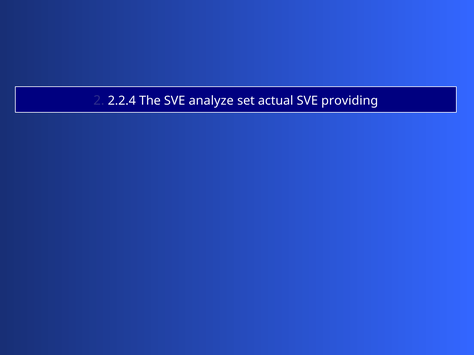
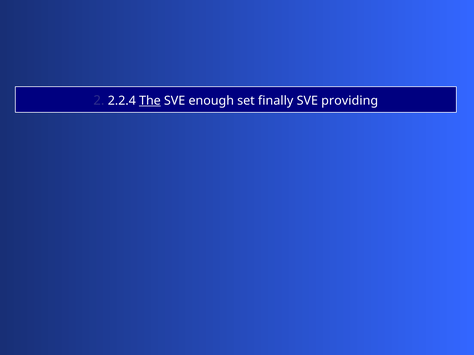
The underline: none -> present
analyze: analyze -> enough
actual: actual -> finally
